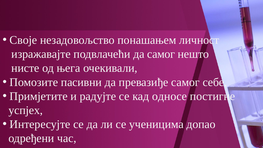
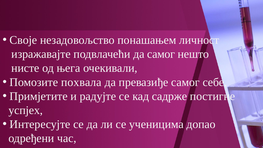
пасивни: пасивни -> похвала
односе: односе -> садрже
